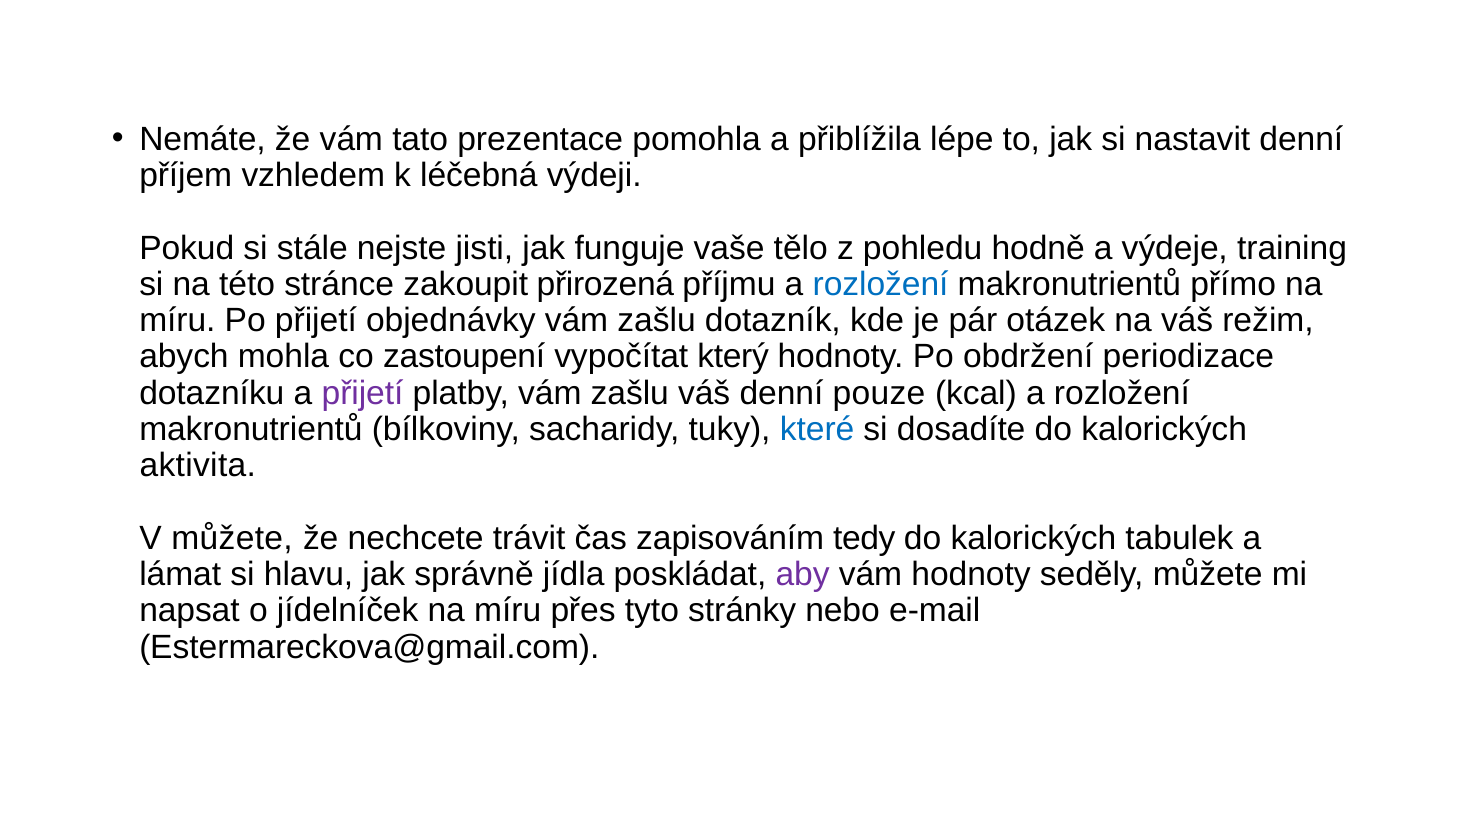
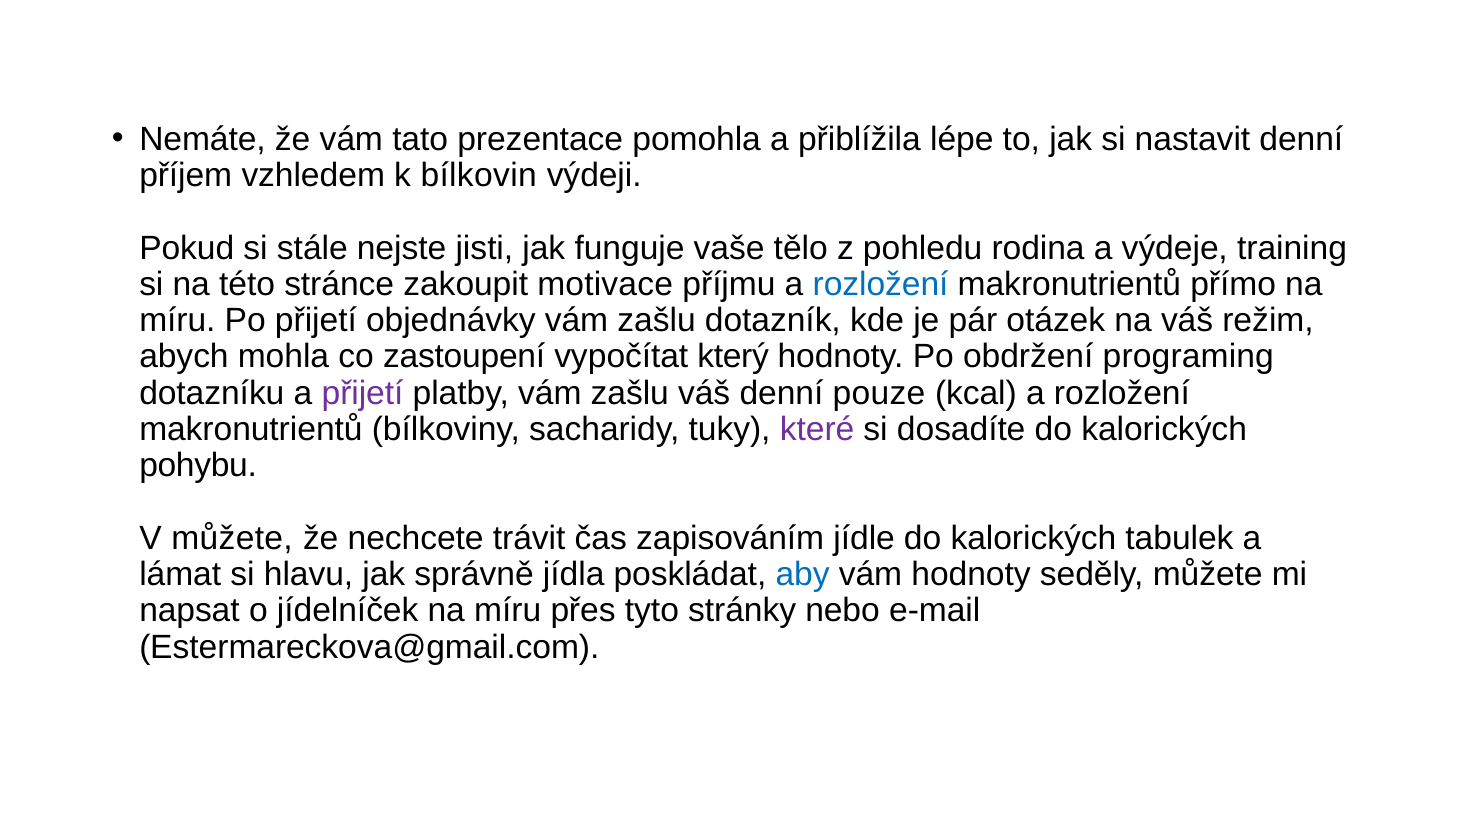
léčebná: léčebná -> bílkovin
hodně: hodně -> rodina
přirozená: přirozená -> motivace
periodizace: periodizace -> programing
které colour: blue -> purple
aktivita: aktivita -> pohybu
tedy: tedy -> jídle
aby colour: purple -> blue
